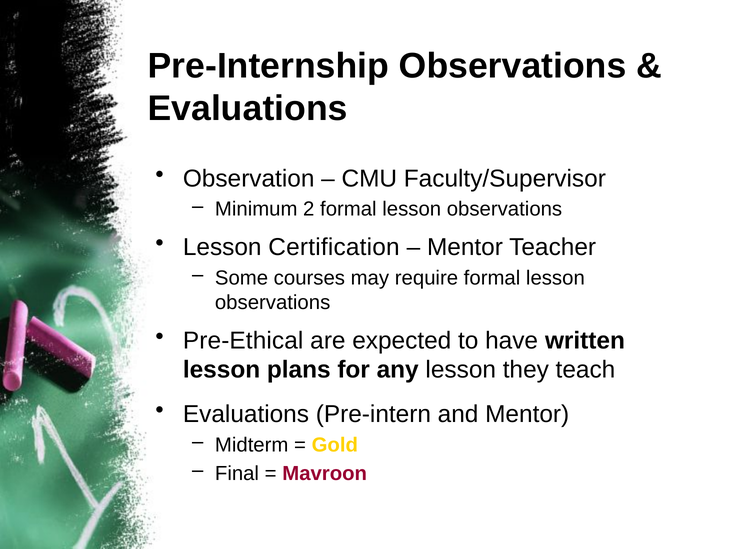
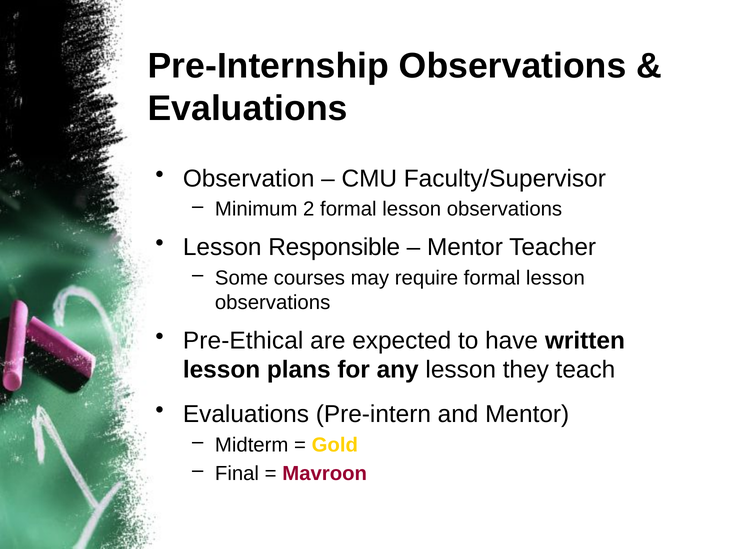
Certification: Certification -> Responsible
